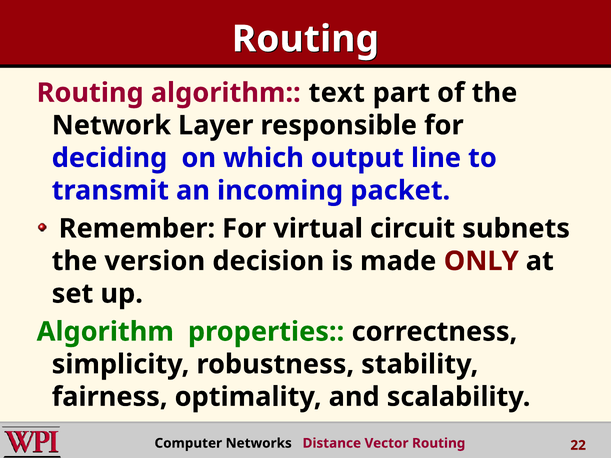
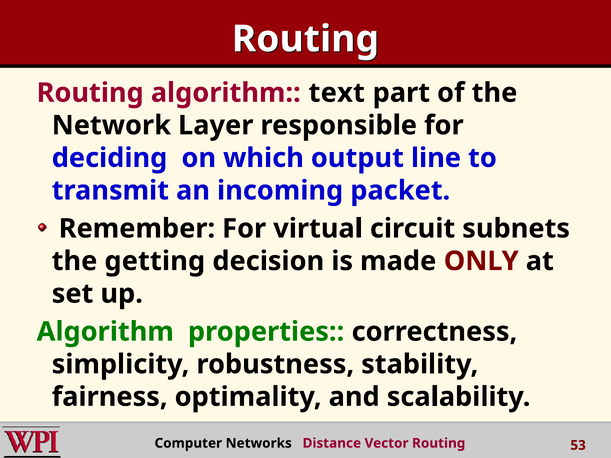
version: version -> getting
22: 22 -> 53
